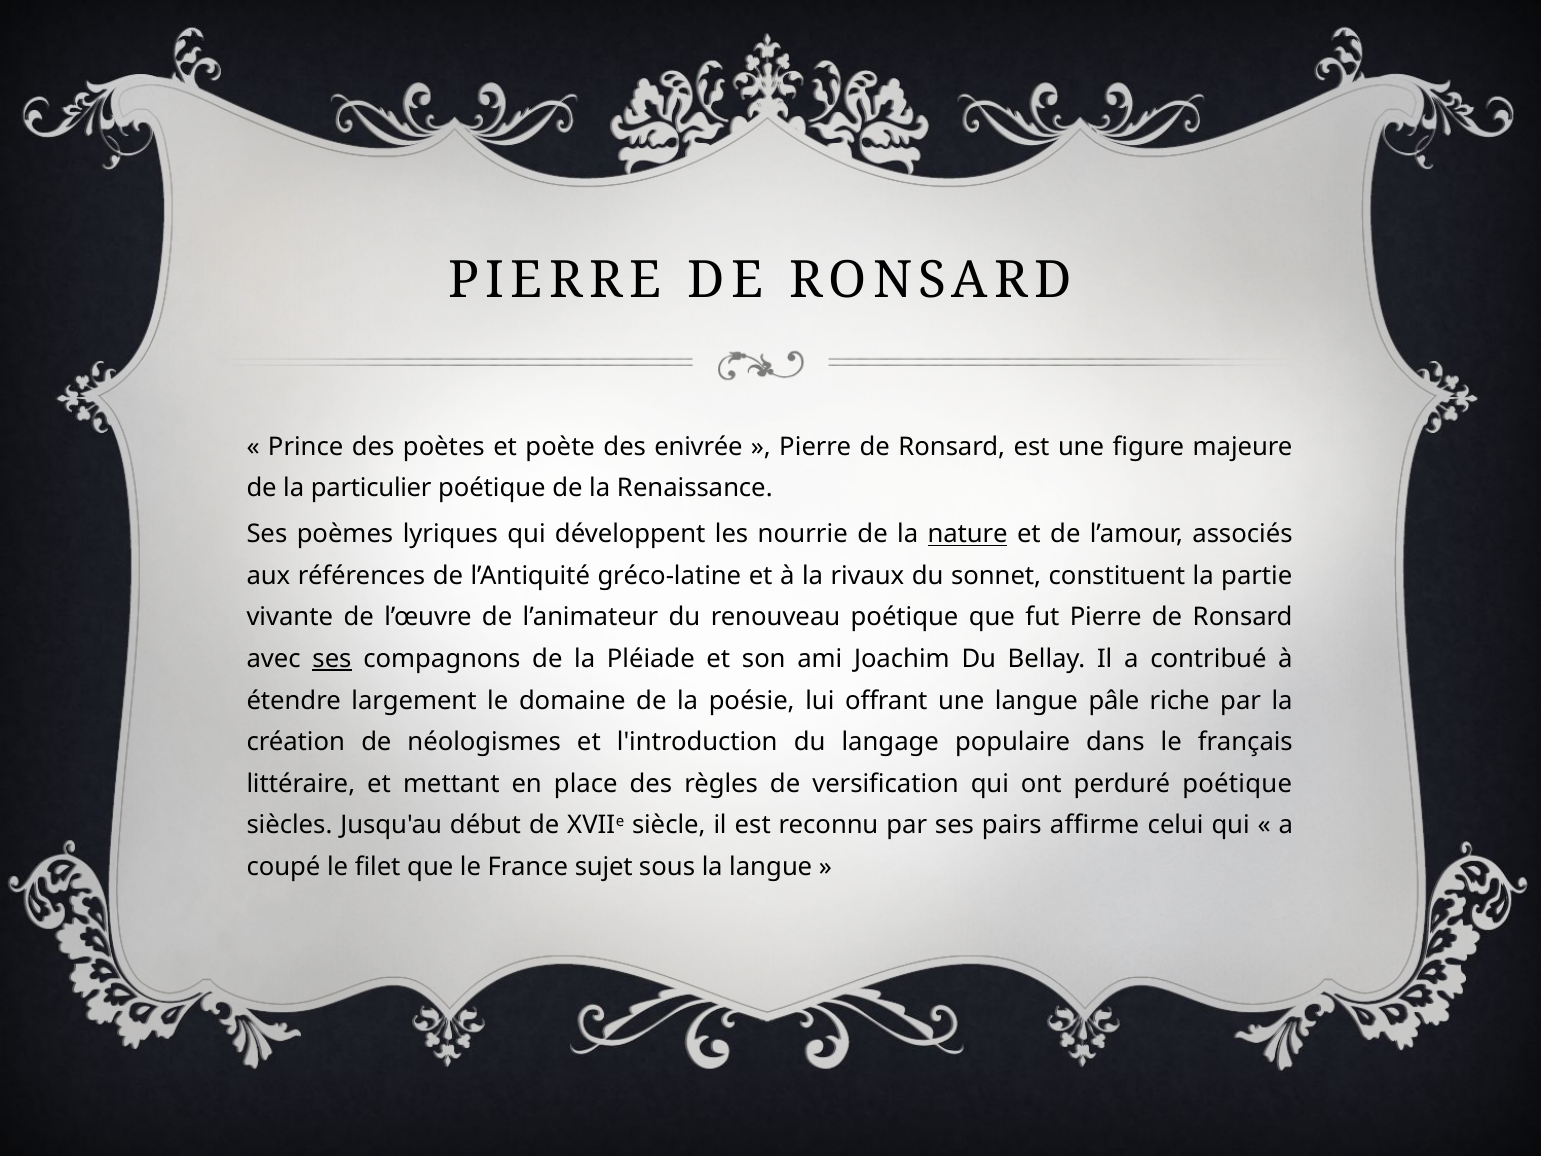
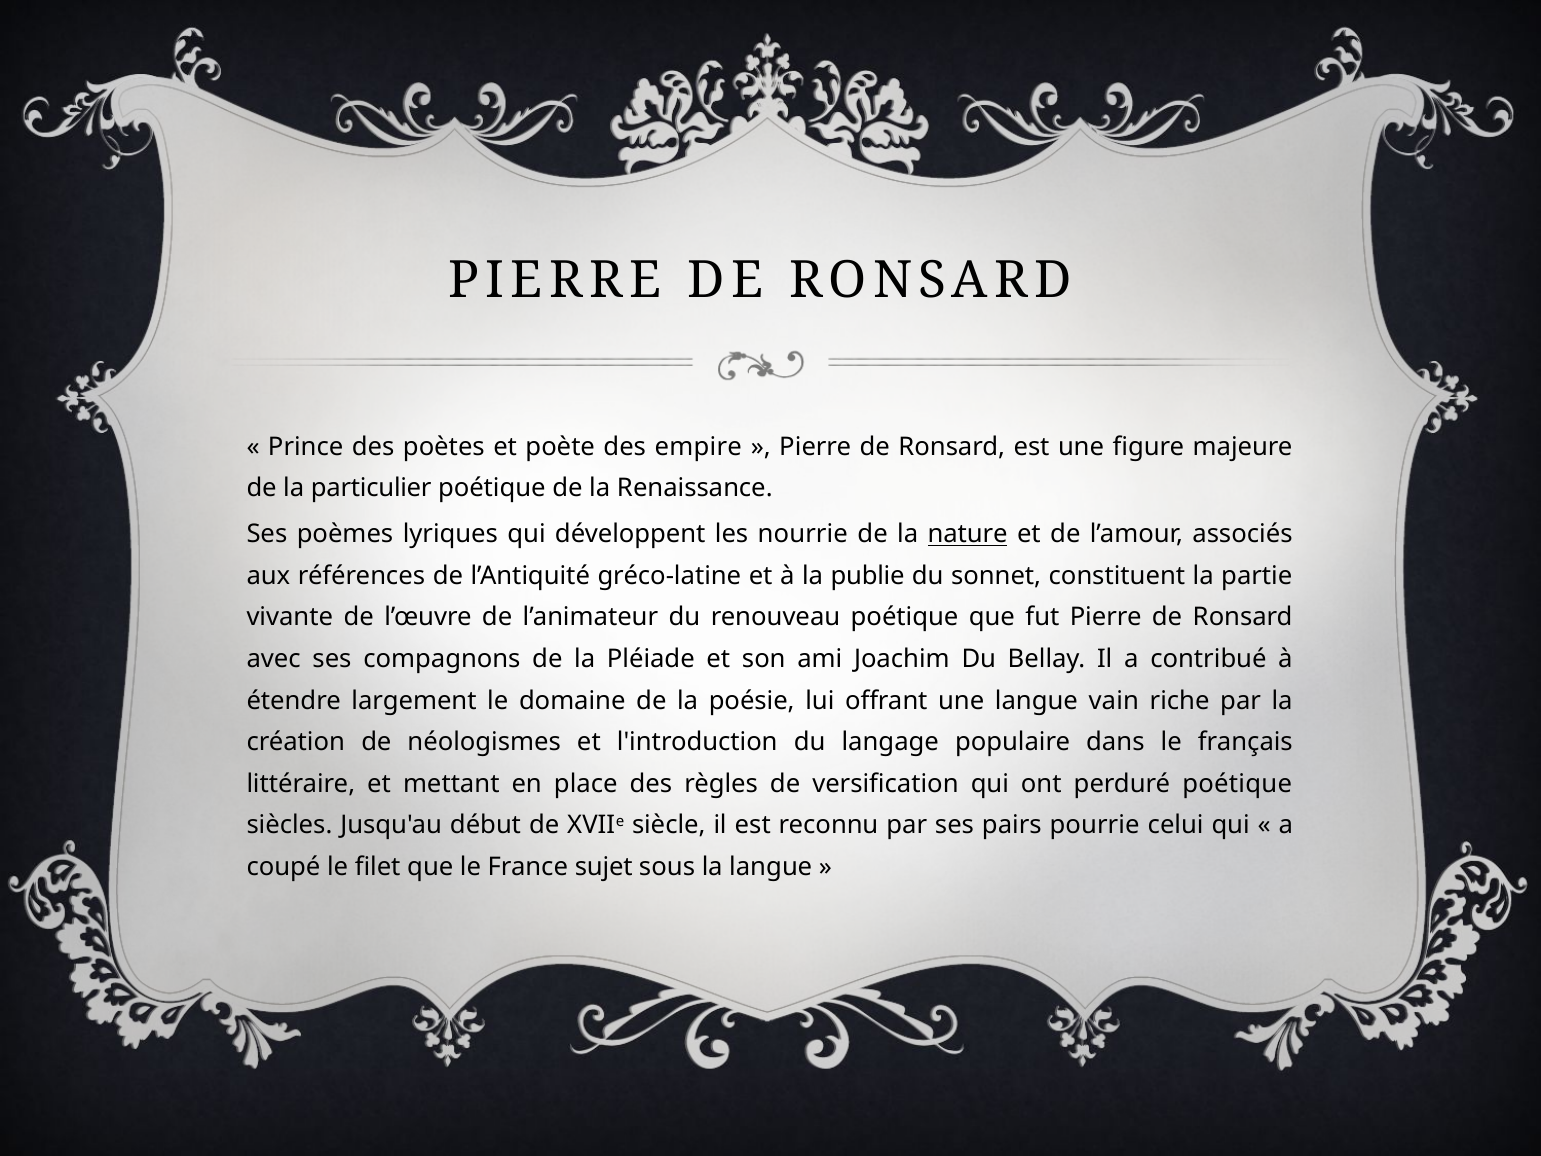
enivrée: enivrée -> empire
rivaux: rivaux -> publie
ses at (332, 659) underline: present -> none
pâle: pâle -> vain
affirme: affirme -> pourrie
